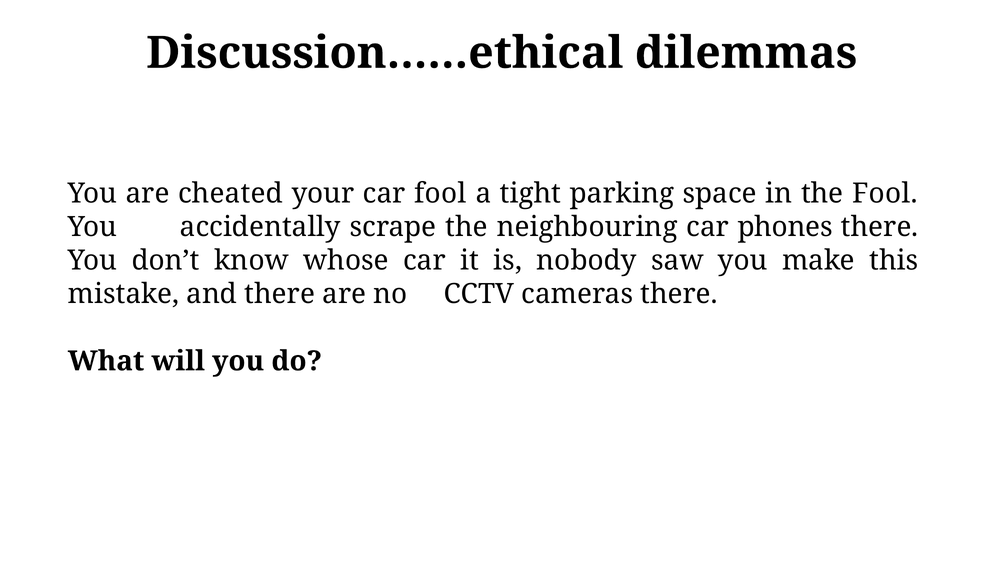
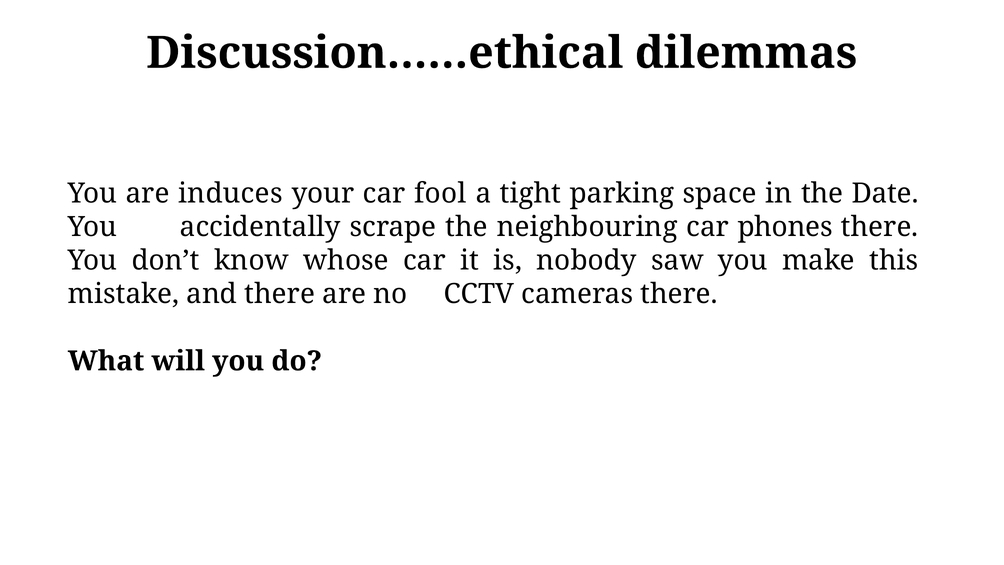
cheated: cheated -> induces
the Fool: Fool -> Date
